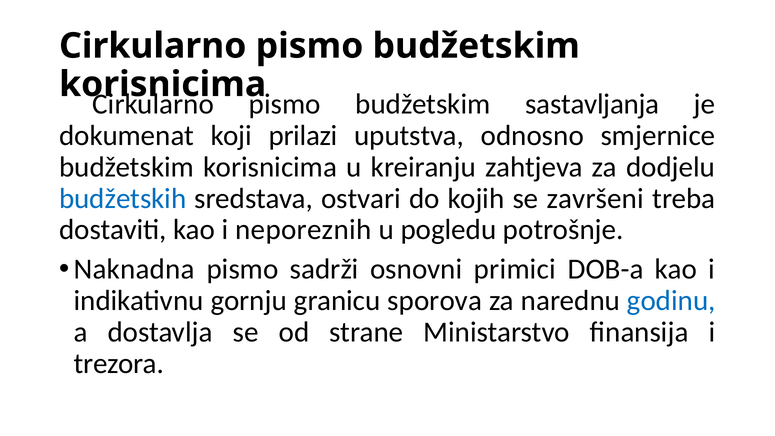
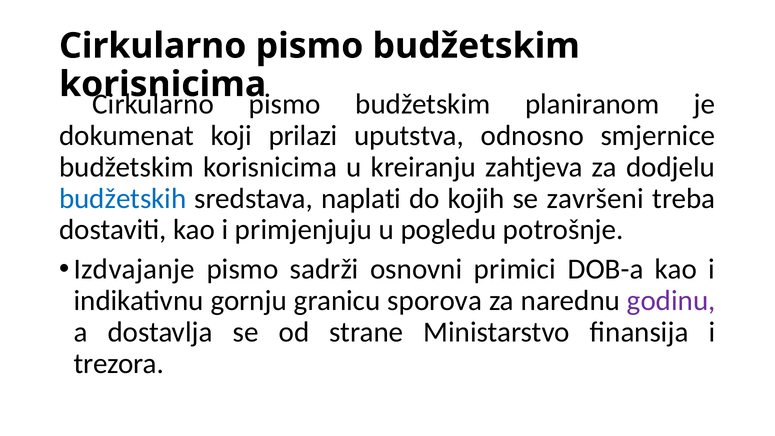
sastavljanja: sastavljanja -> planiranom
ostvari: ostvari -> naplati
neporeznih: neporeznih -> primjenjuju
Naknadna: Naknadna -> Izdvajanje
godinu colour: blue -> purple
